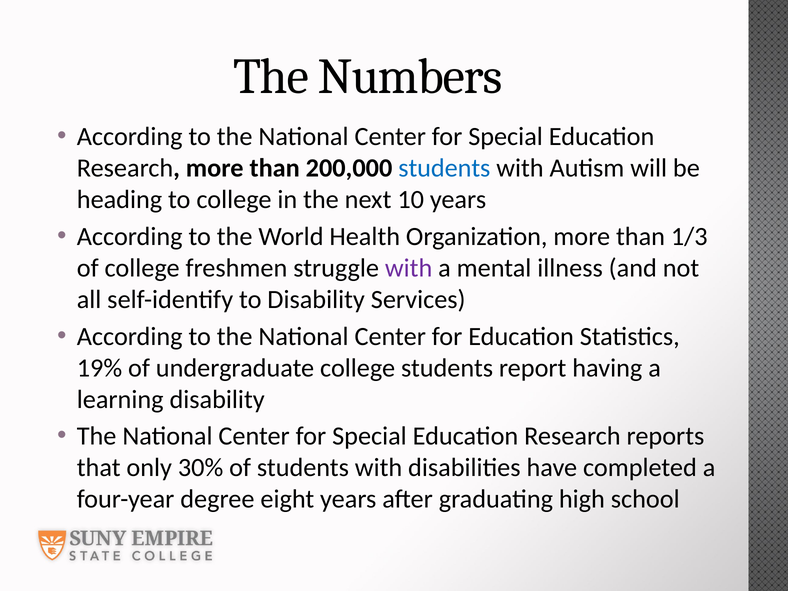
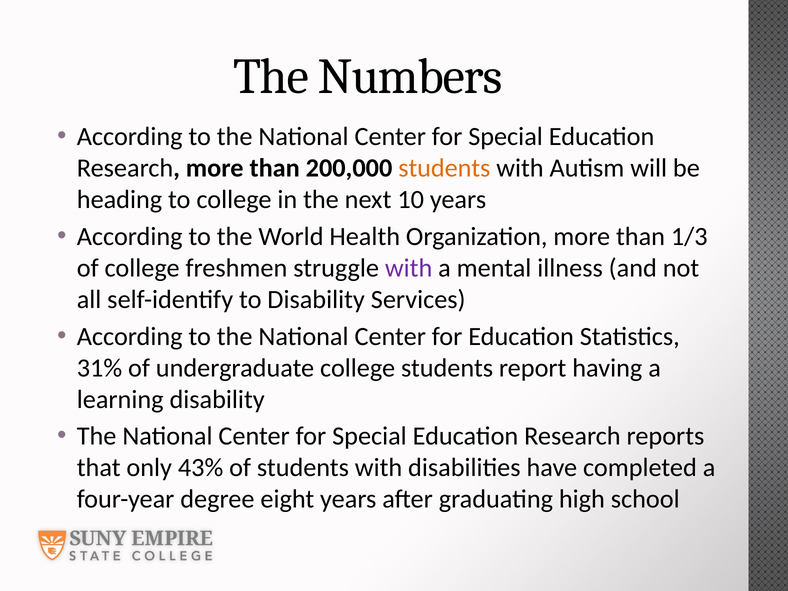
students at (444, 168) colour: blue -> orange
19%: 19% -> 31%
30%: 30% -> 43%
